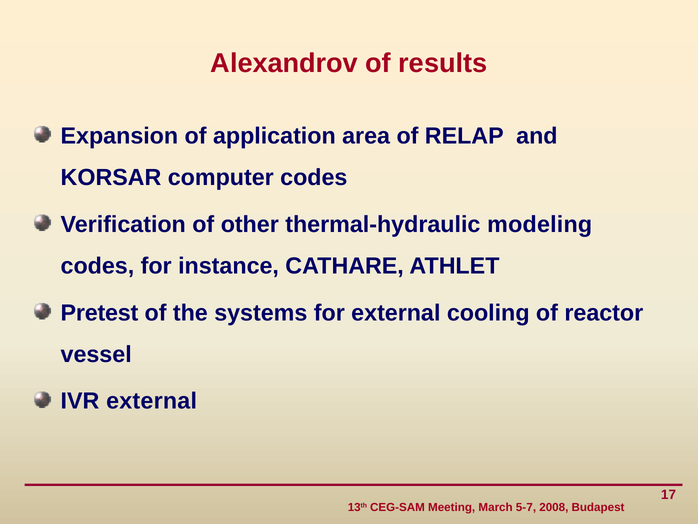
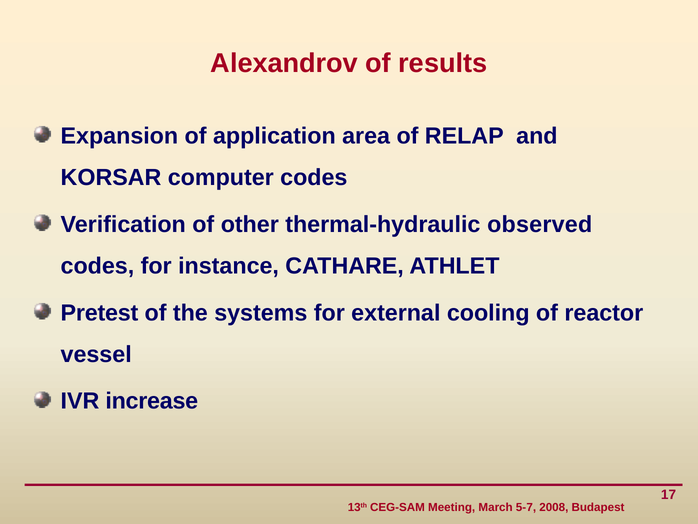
modeling: modeling -> observed
IVR external: external -> increase
